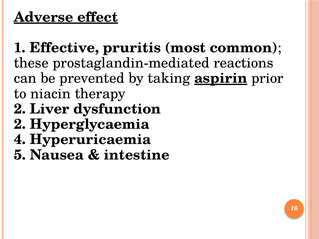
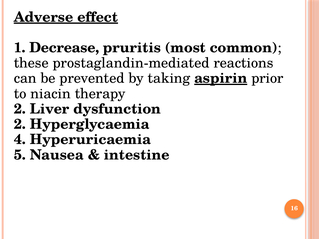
Effective: Effective -> Decrease
